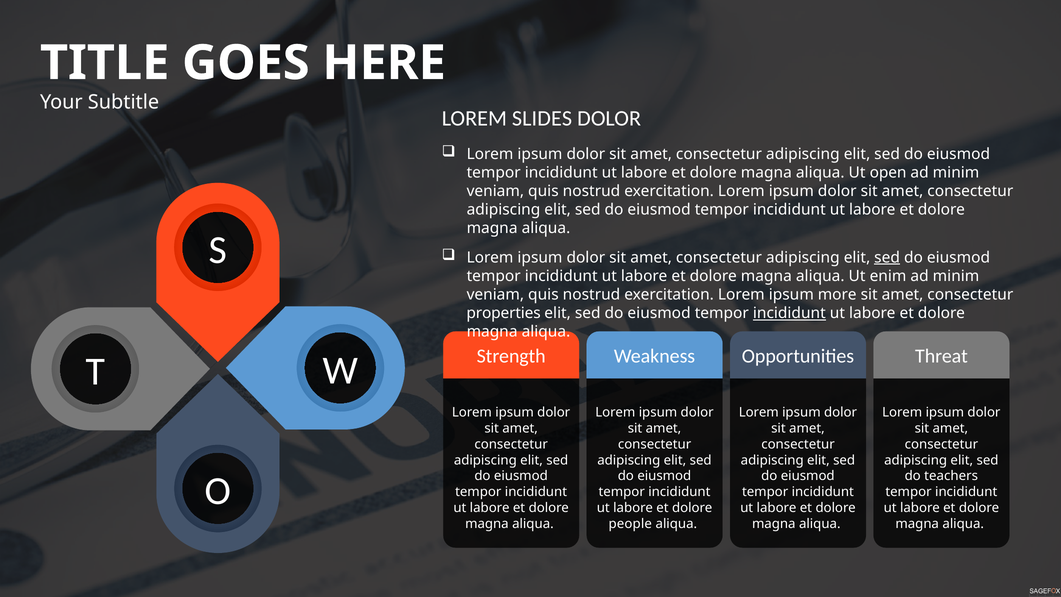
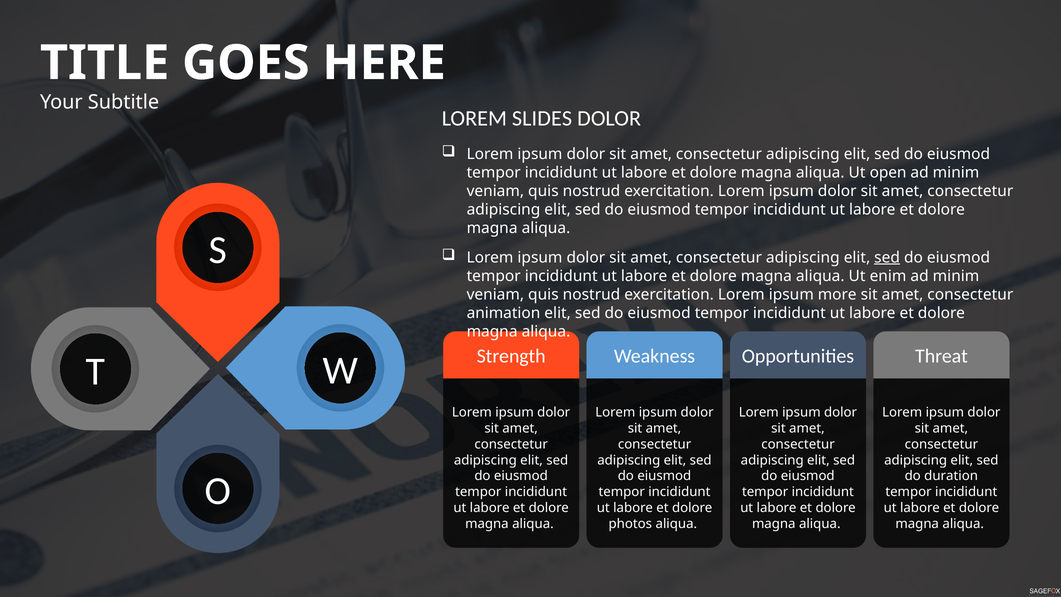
properties: properties -> animation
incididunt at (789, 313) underline: present -> none
teachers: teachers -> duration
people: people -> photos
